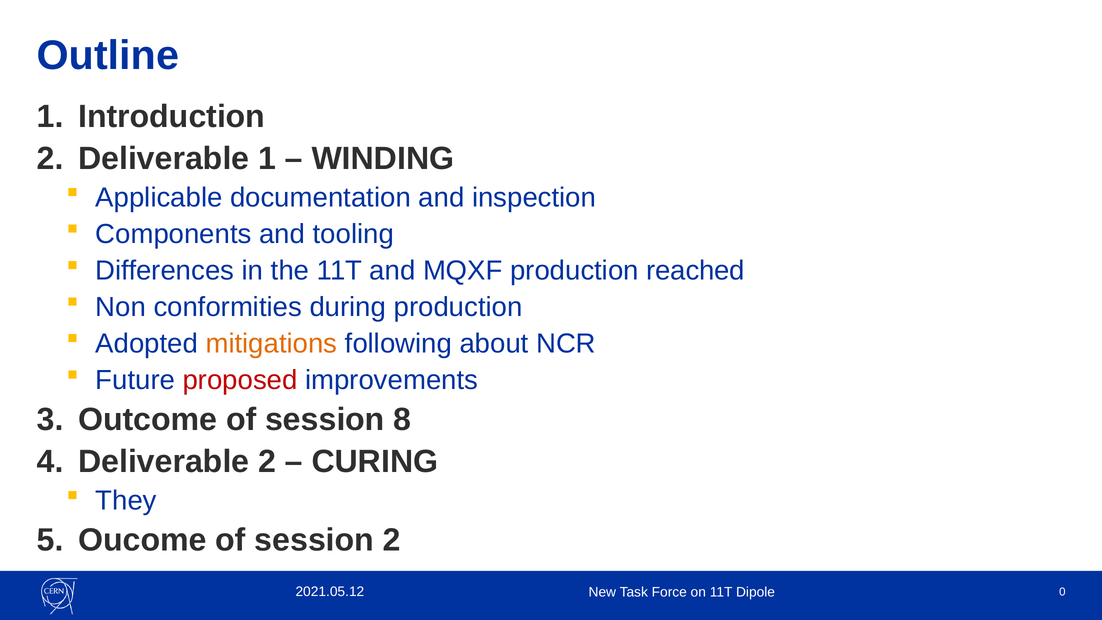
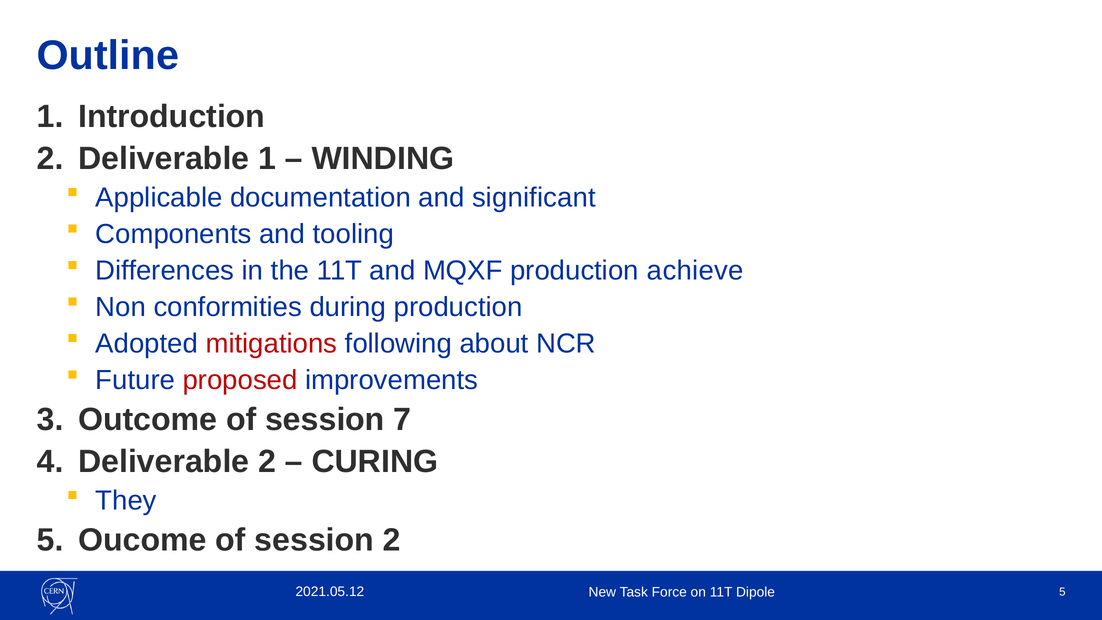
inspection: inspection -> significant
reached: reached -> achieve
mitigations colour: orange -> red
8: 8 -> 7
Dipole 0: 0 -> 5
